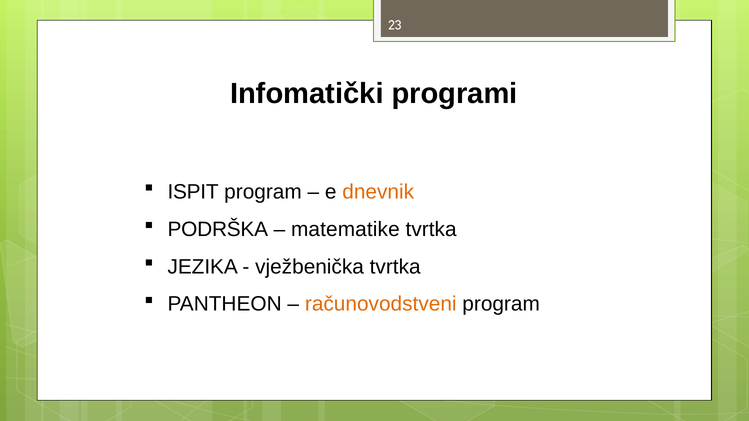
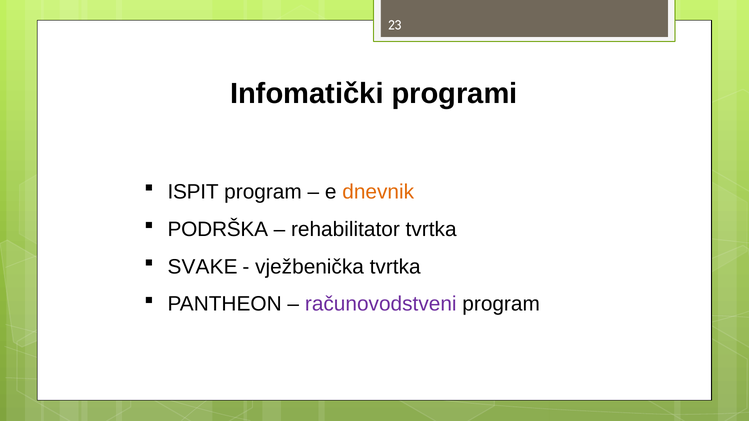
matematike: matematike -> rehabilitator
JEZIKA: JEZIKA -> SVAKE
računovodstveni colour: orange -> purple
